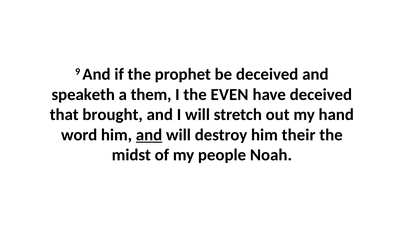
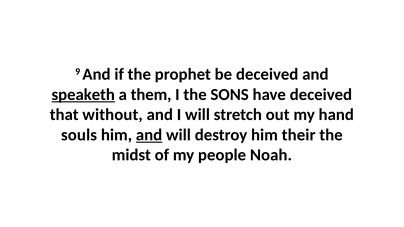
speaketh underline: none -> present
EVEN: EVEN -> SONS
brought: brought -> without
word: word -> souls
